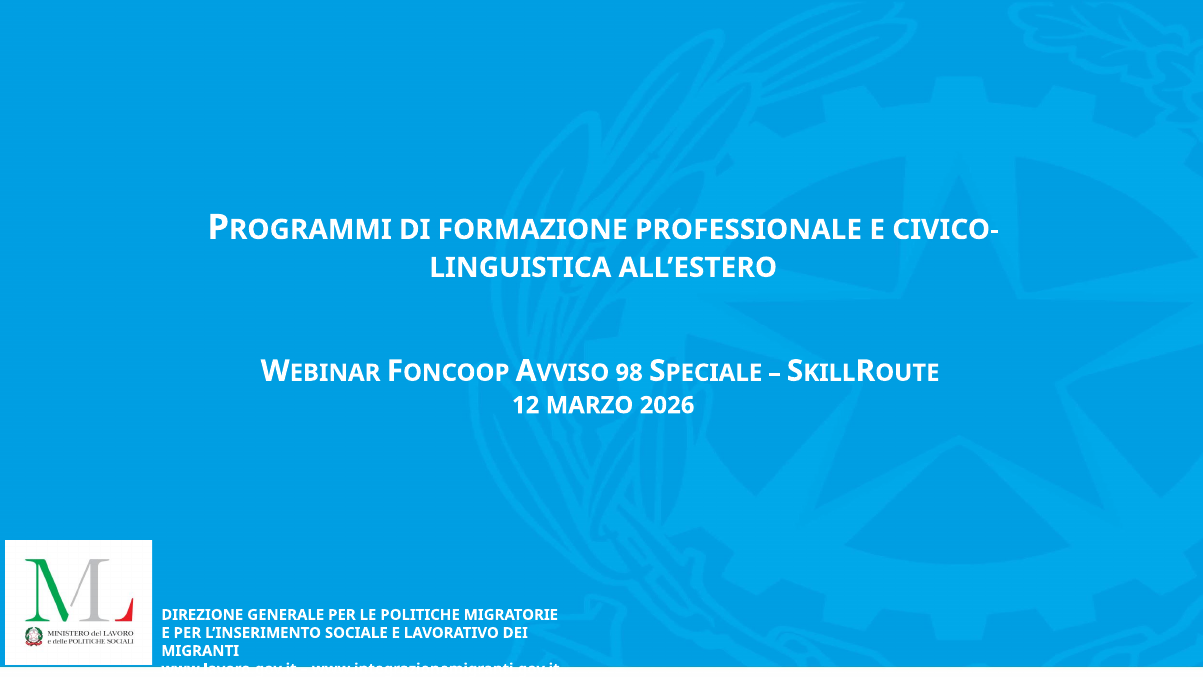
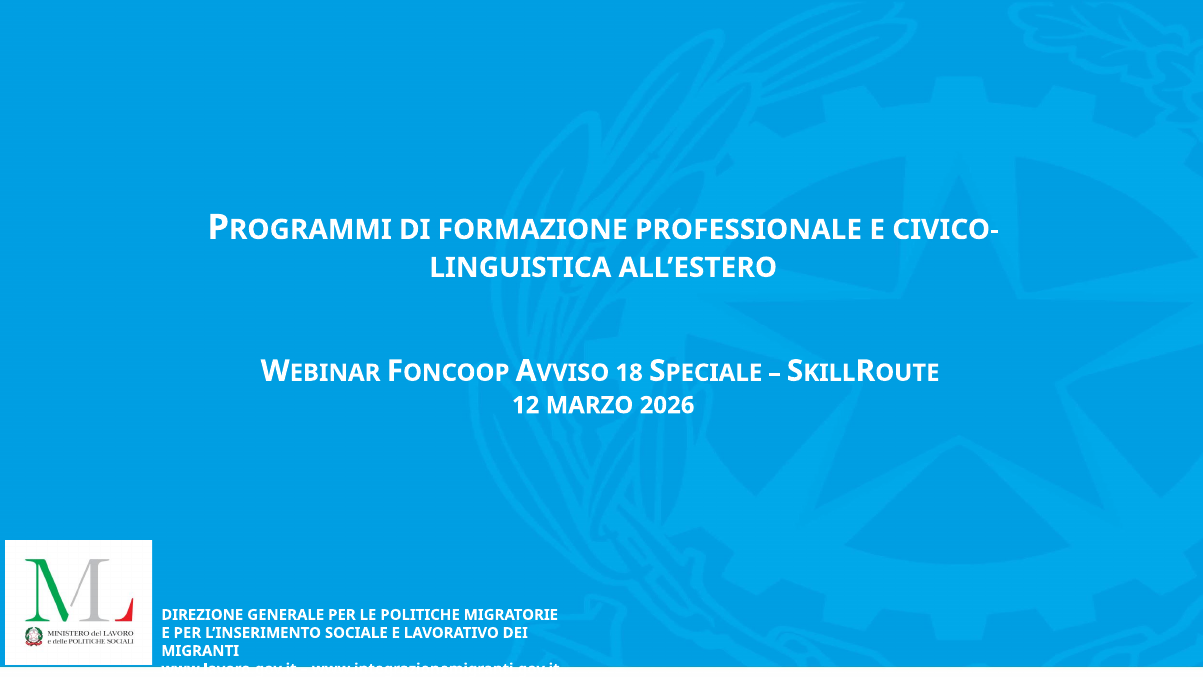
98: 98 -> 18
